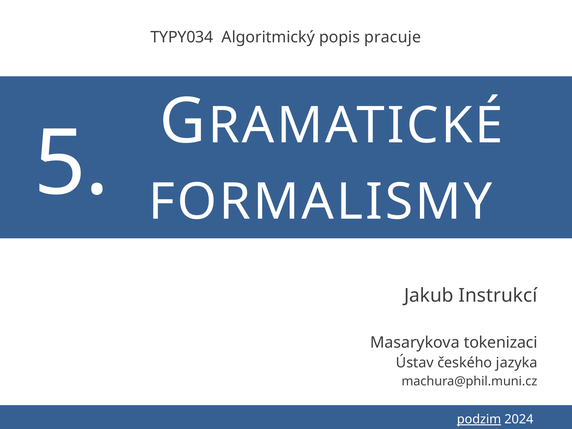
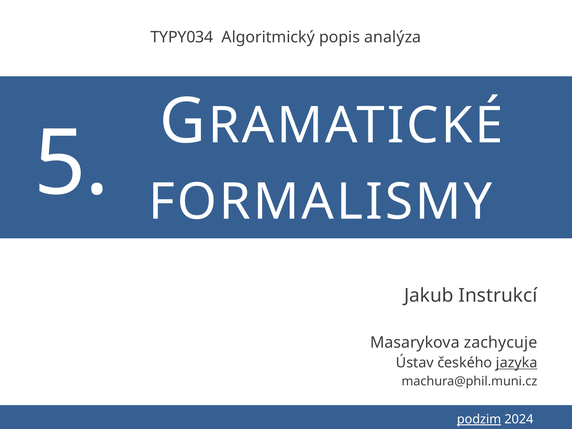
pracuje: pracuje -> analýza
tokenizaci: tokenizaci -> zachycuje
jazyka underline: none -> present
